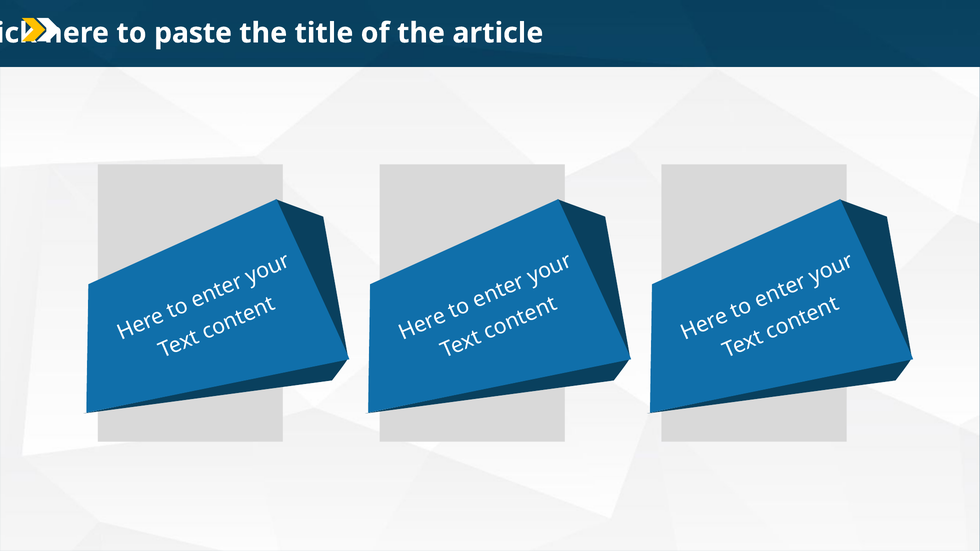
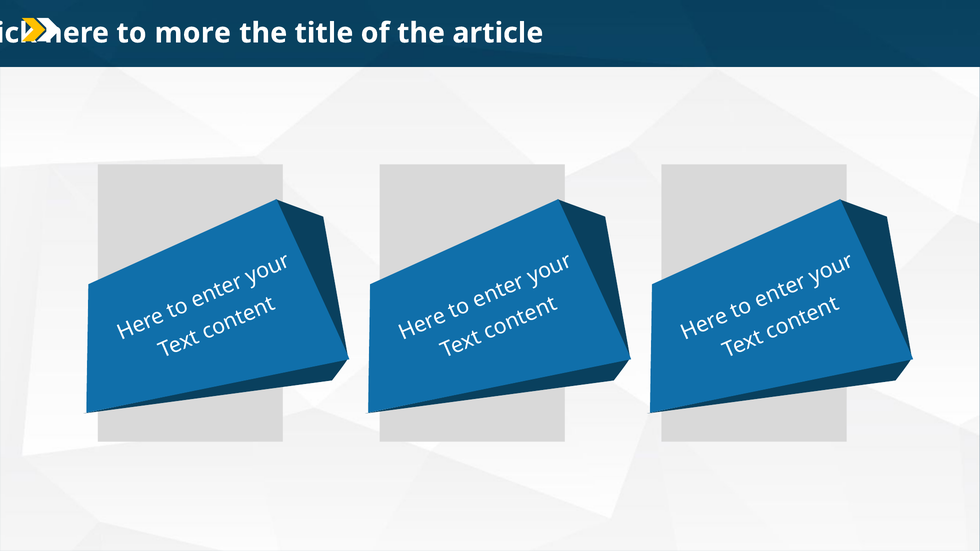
paste: paste -> more
